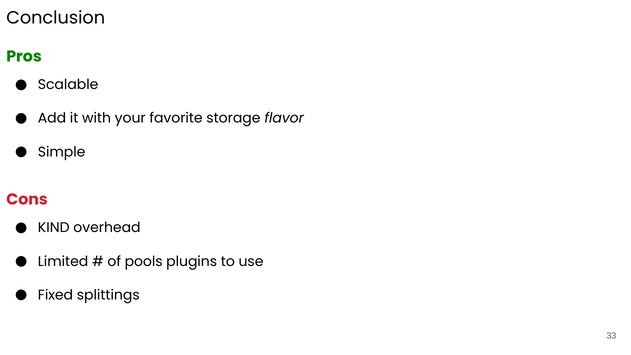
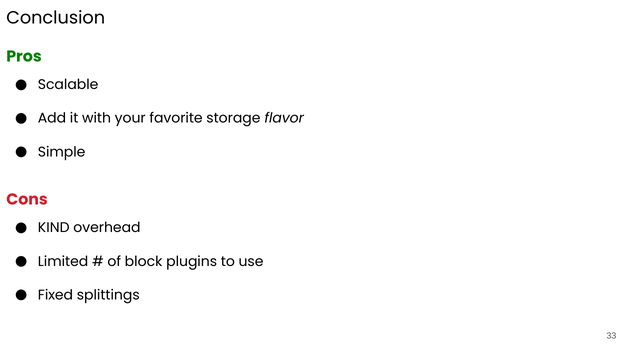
pools: pools -> block
